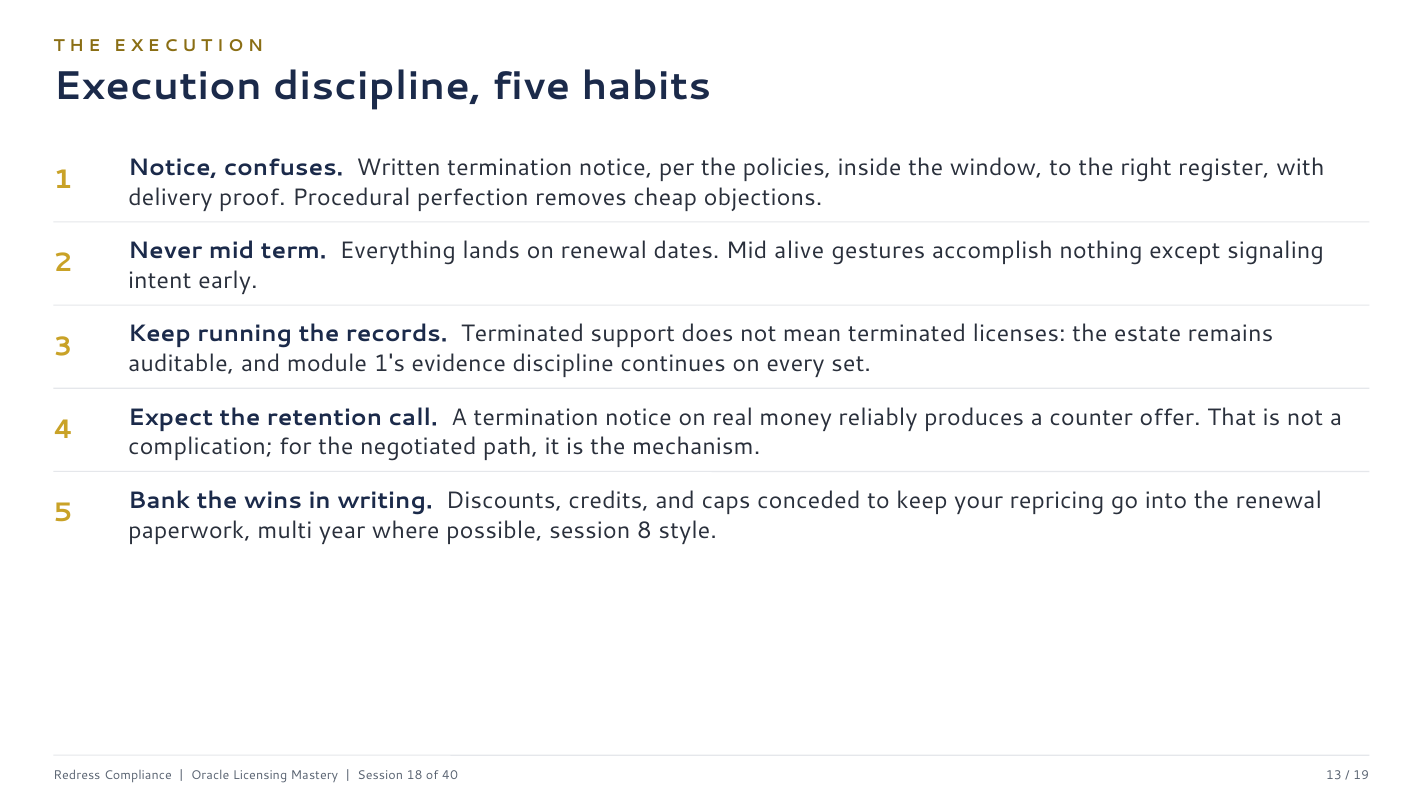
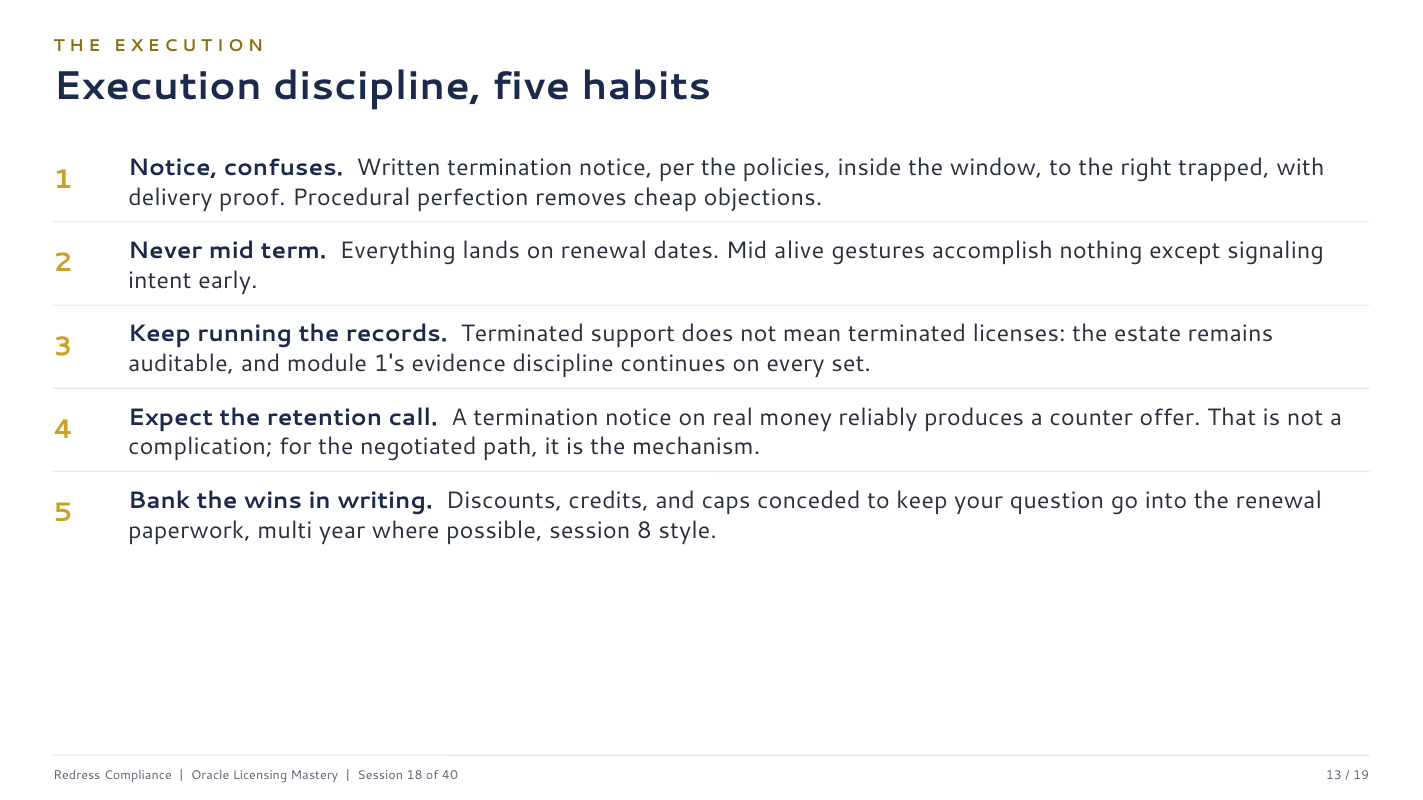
register: register -> trapped
repricing: repricing -> question
